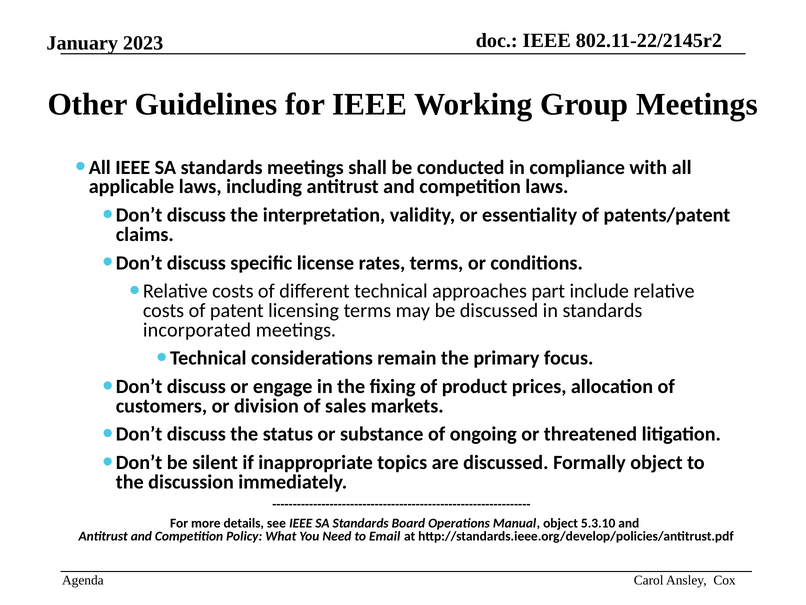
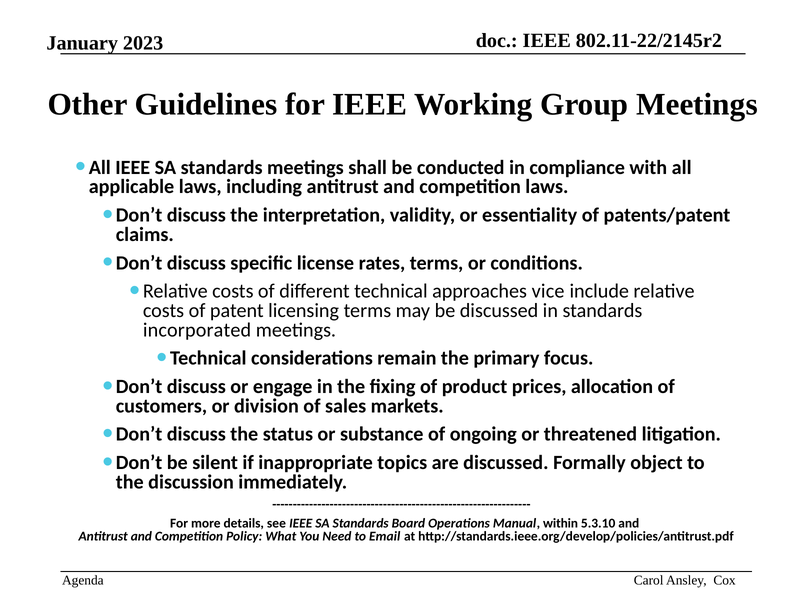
part: part -> vice
Manual object: object -> within
